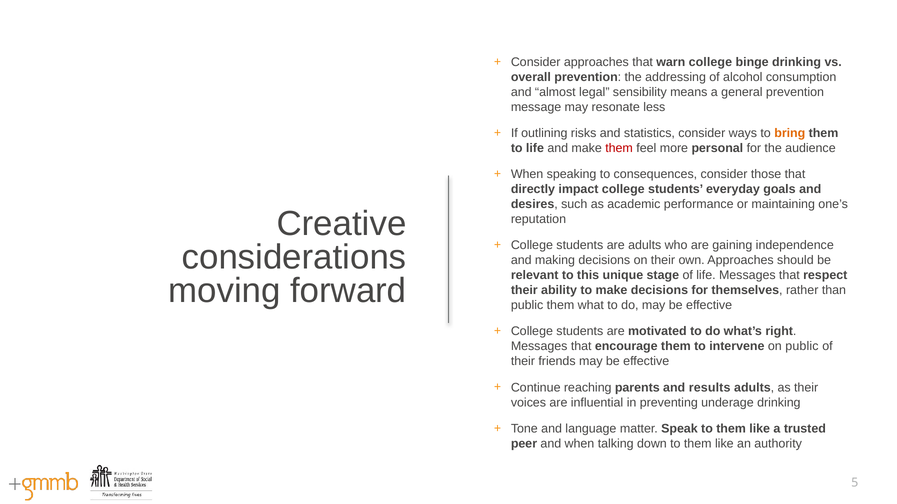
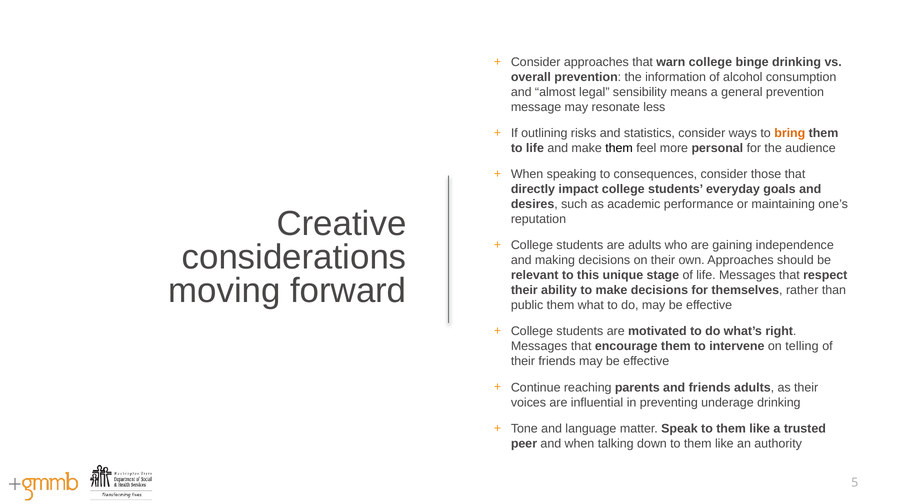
addressing: addressing -> information
them at (619, 148) colour: red -> black
on public: public -> telling
and results: results -> friends
